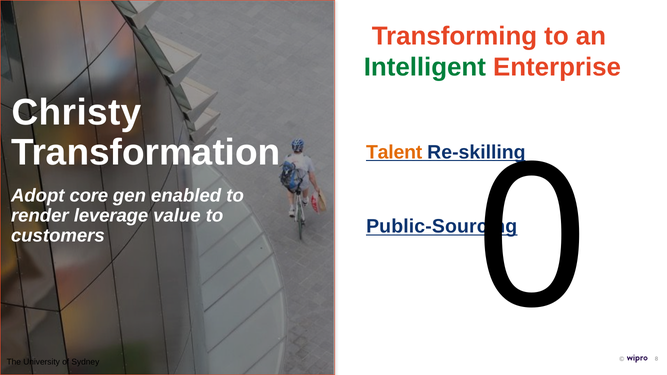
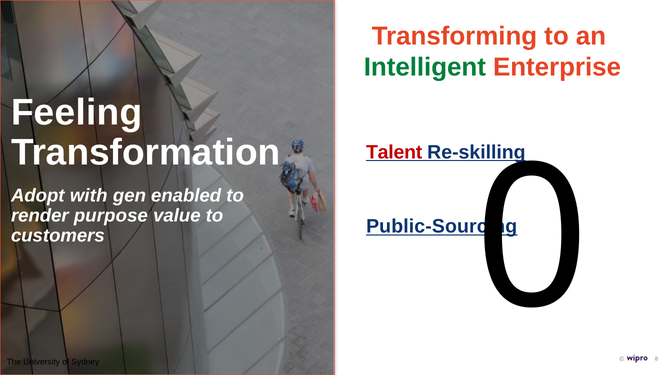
Christy: Christy -> Feeling
Talent colour: orange -> red
core: core -> with
leverage: leverage -> purpose
